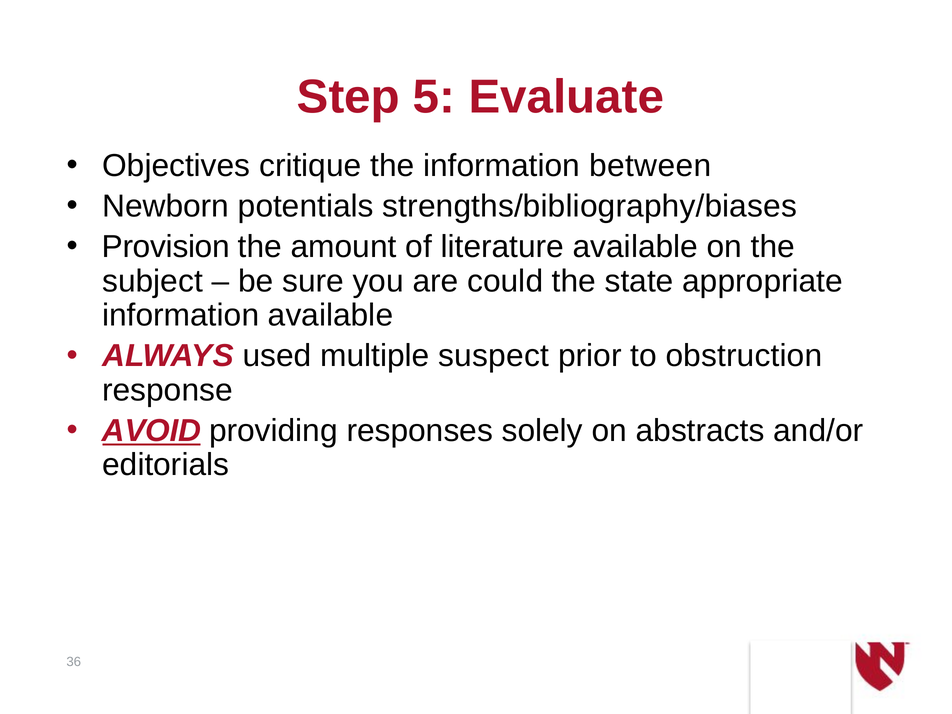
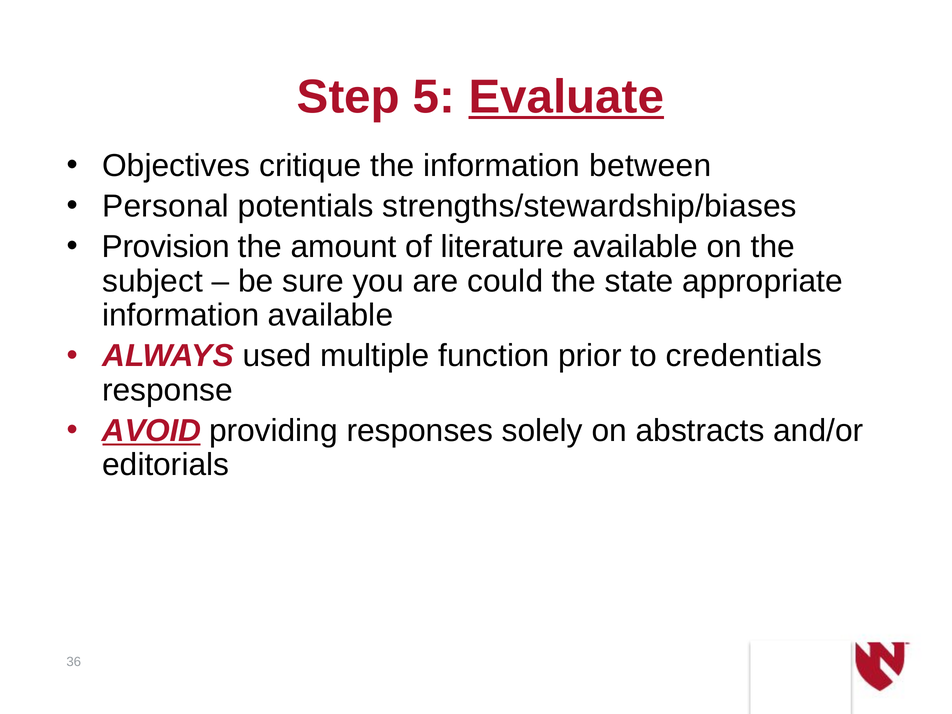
Evaluate underline: none -> present
Newborn: Newborn -> Personal
strengths/bibliography/biases: strengths/bibliography/biases -> strengths/stewardship/biases
suspect: suspect -> function
obstruction: obstruction -> credentials
